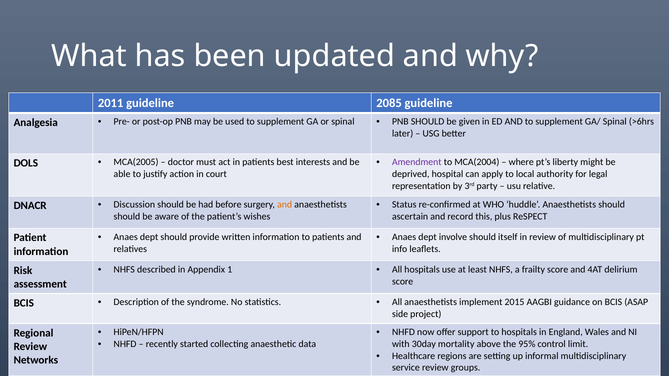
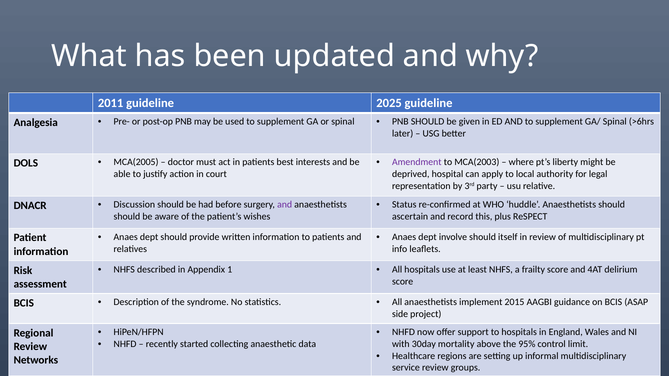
2085: 2085 -> 2025
MCA(2004: MCA(2004 -> MCA(2003
and at (285, 205) colour: orange -> purple
